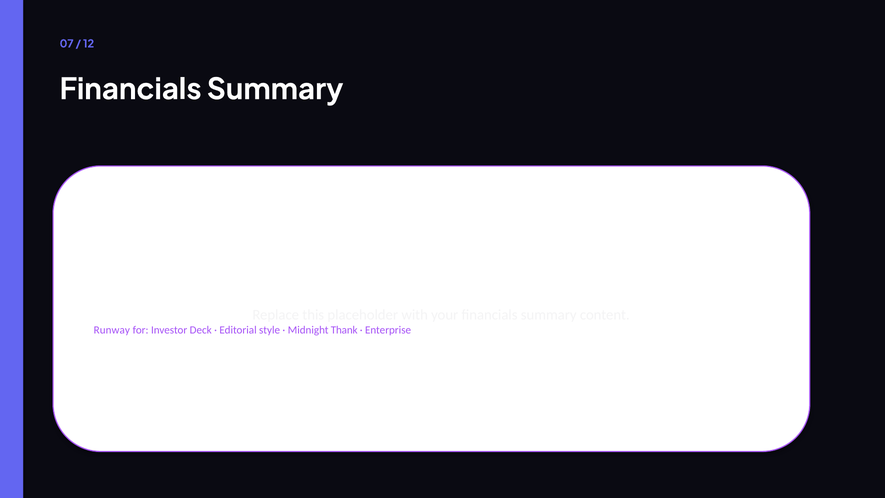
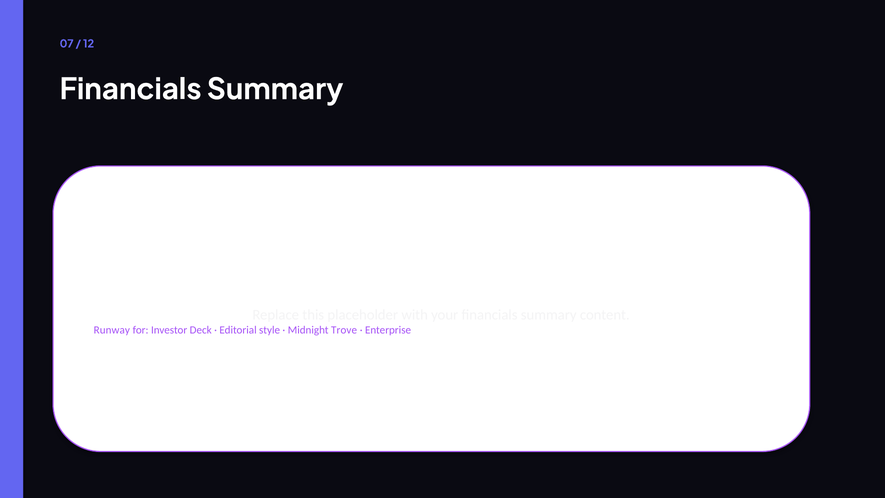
Thank: Thank -> Trove
